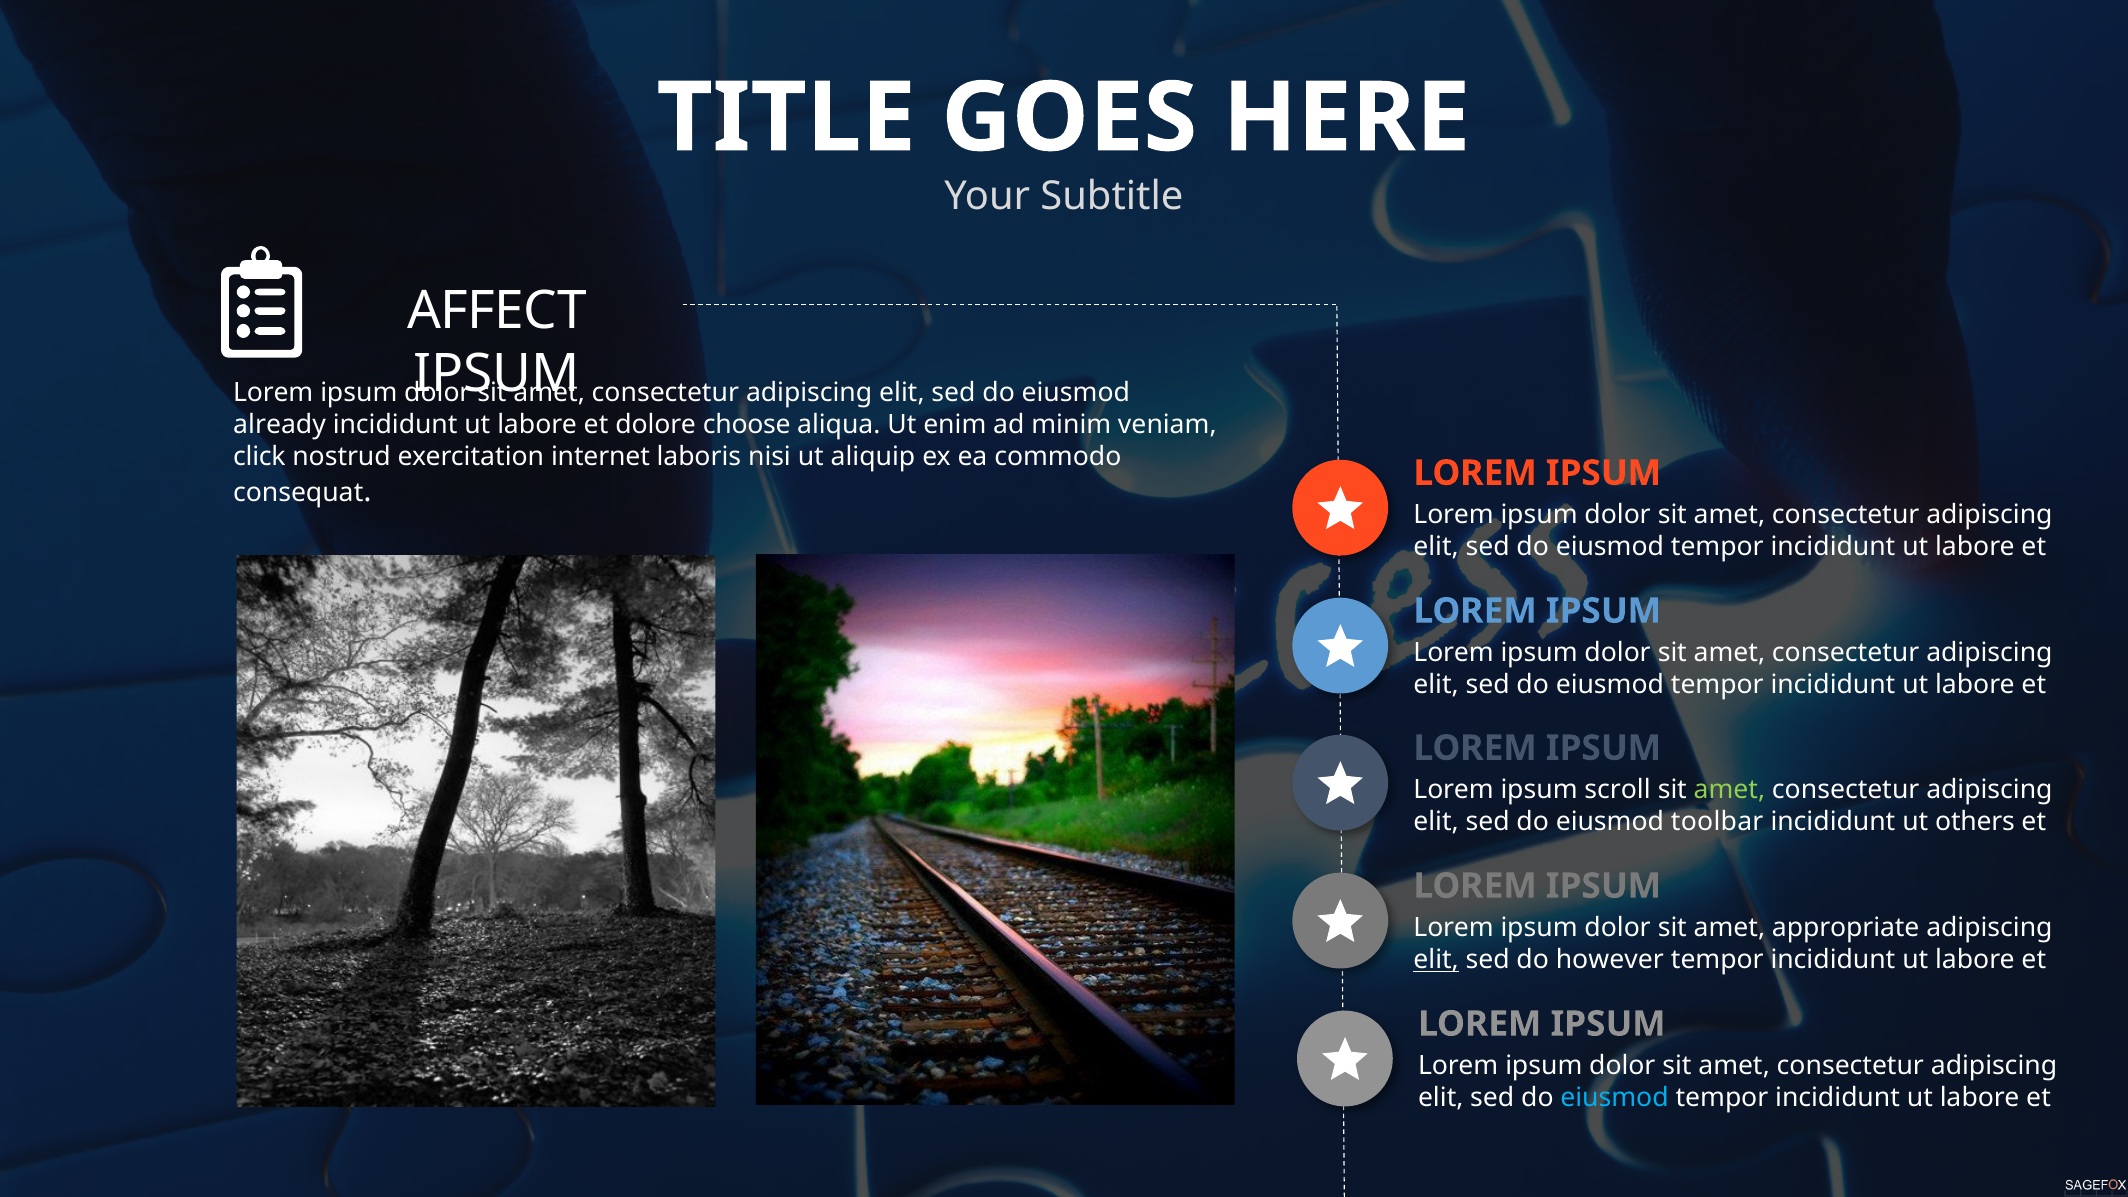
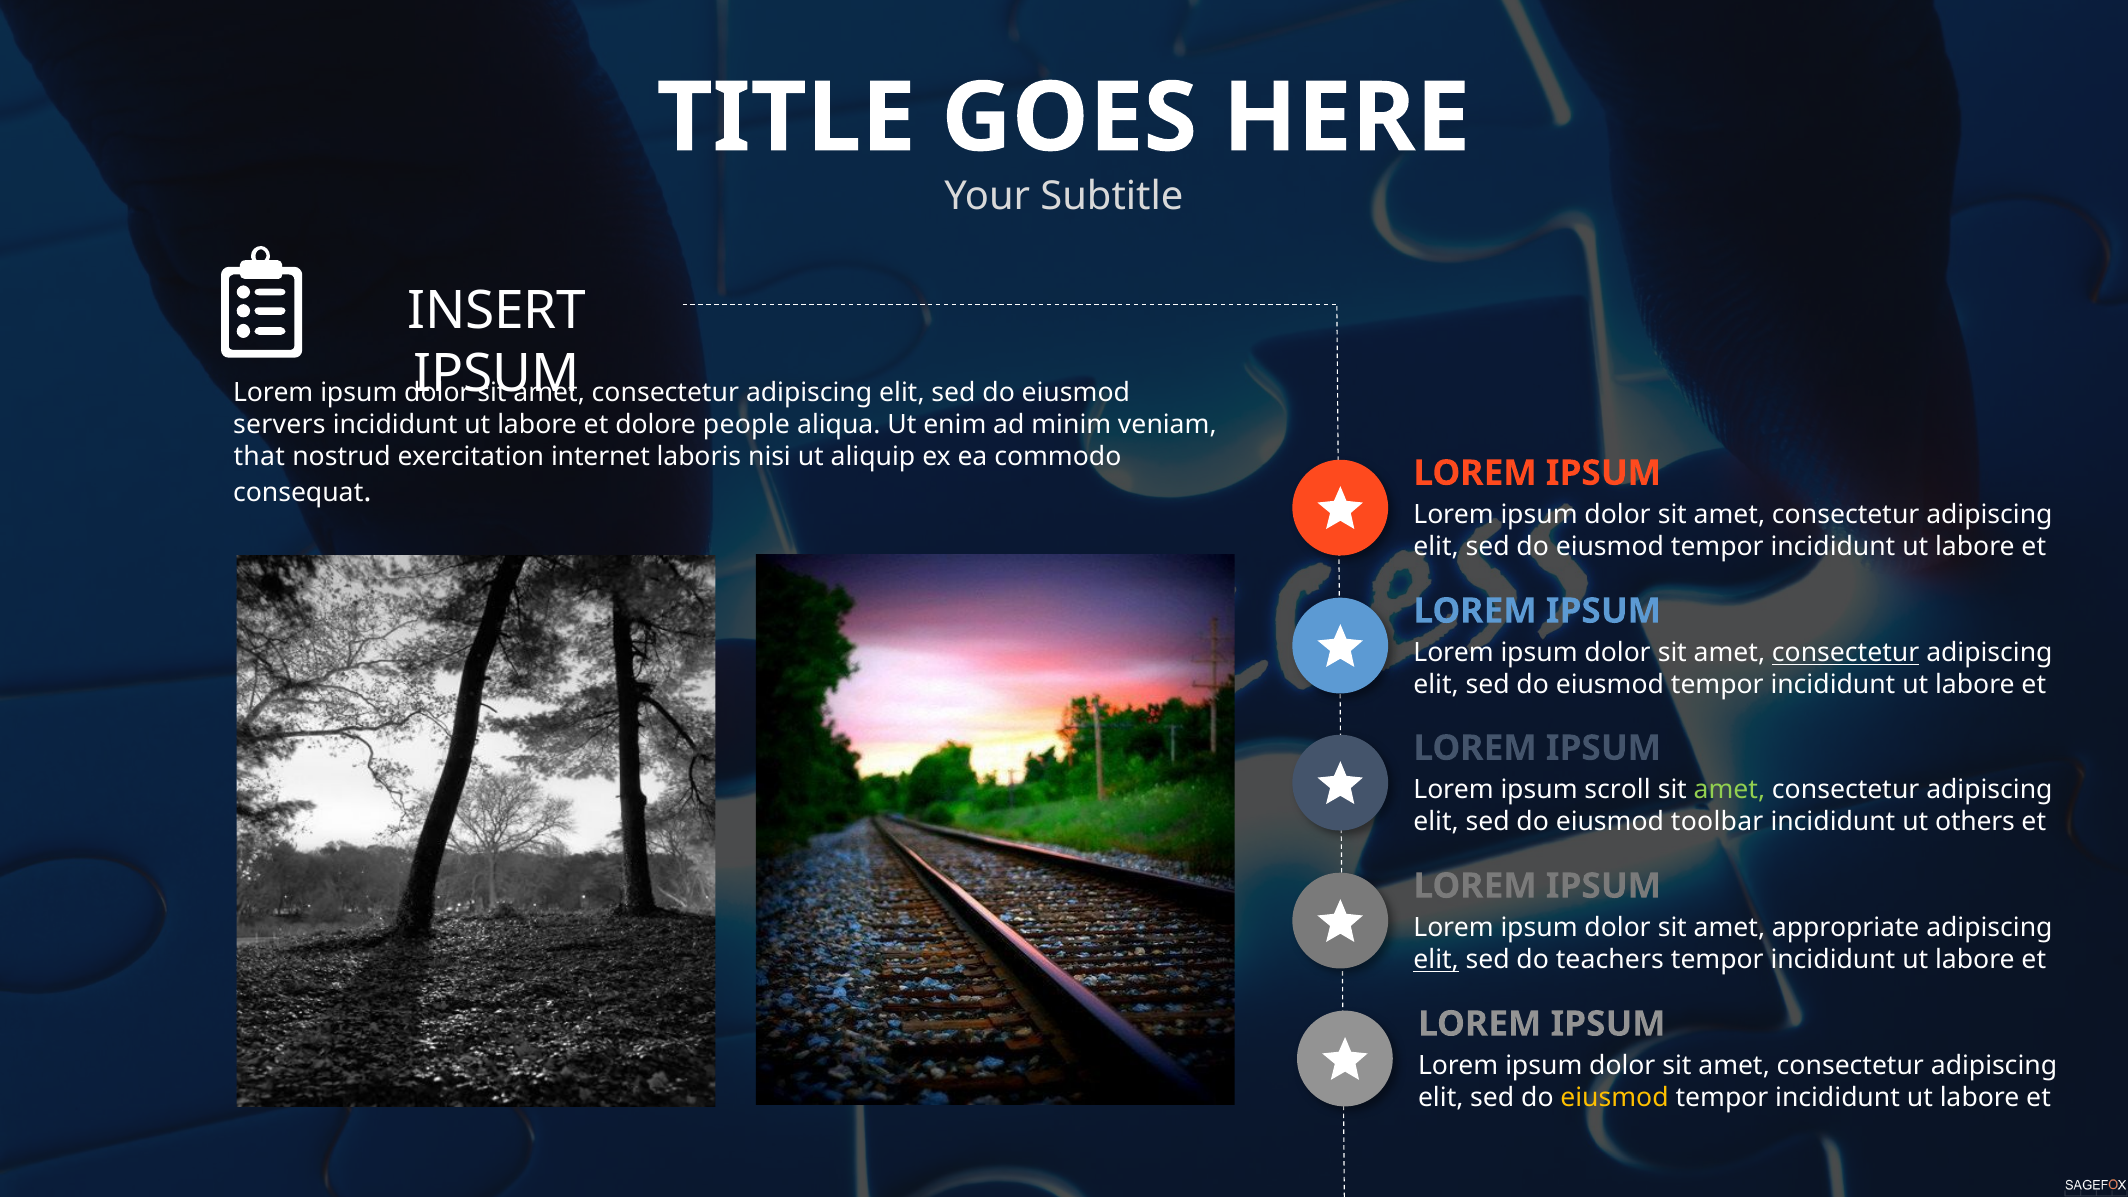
AFFECT: AFFECT -> INSERT
already: already -> servers
choose: choose -> people
click: click -> that
consectetur at (1846, 653) underline: none -> present
however: however -> teachers
eiusmod at (1615, 1098) colour: light blue -> yellow
